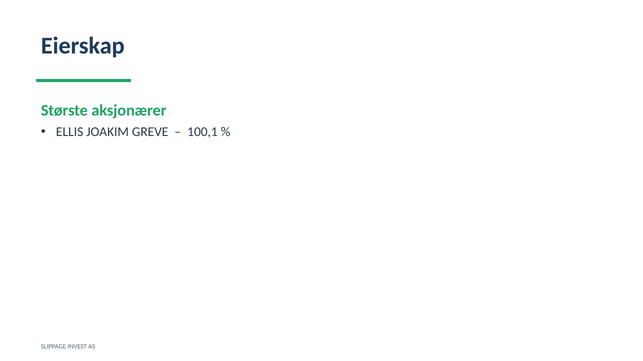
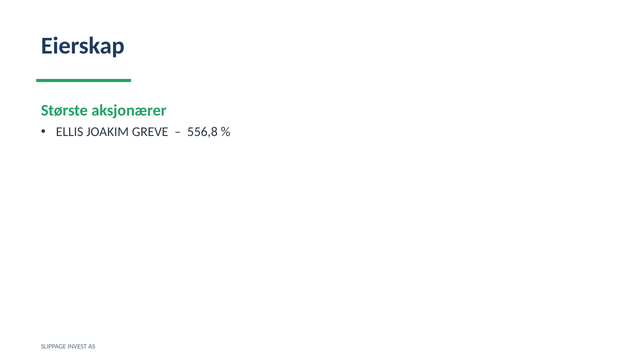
100,1: 100,1 -> 556,8
